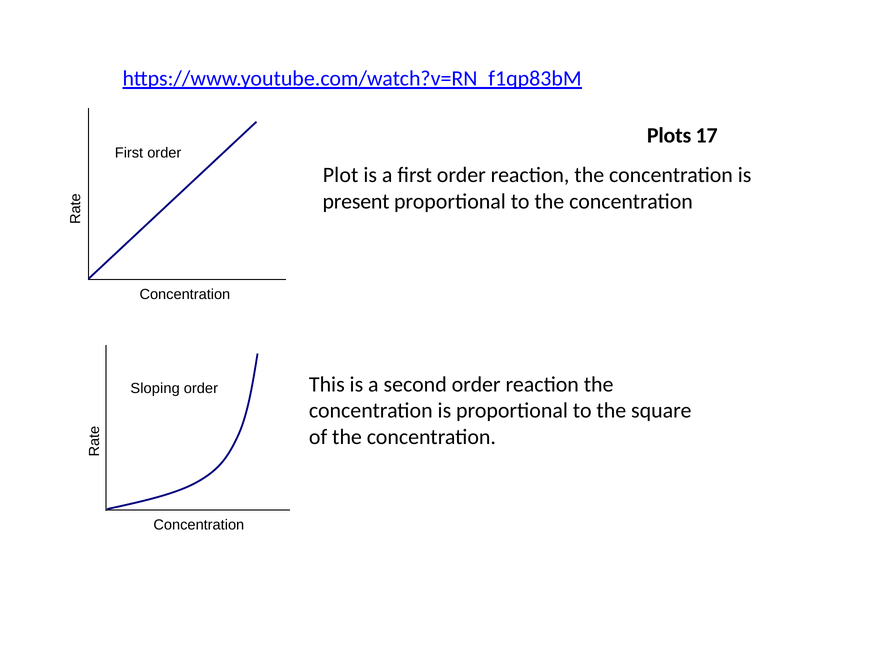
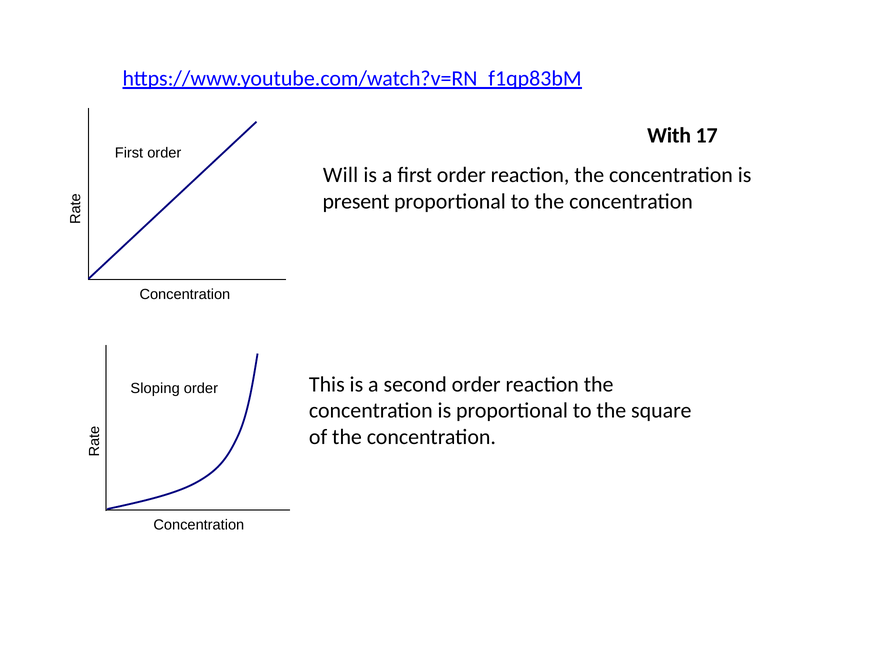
Plots: Plots -> With
Plot: Plot -> Will
